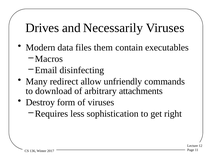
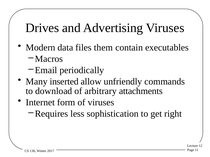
Necessarily: Necessarily -> Advertising
disinfecting: disinfecting -> periodically
redirect: redirect -> inserted
Destroy: Destroy -> Internet
